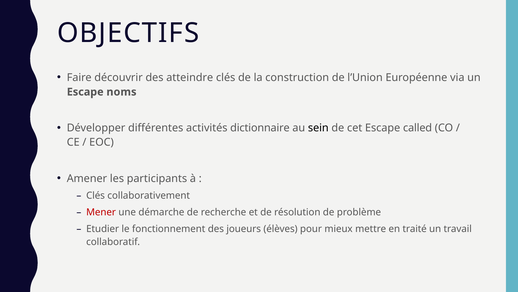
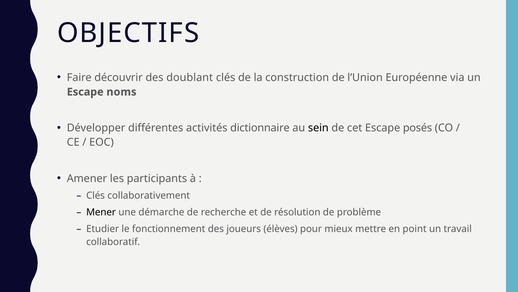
atteindre: atteindre -> doublant
called: called -> posés
Mener colour: red -> black
traité: traité -> point
